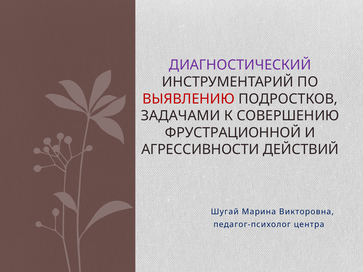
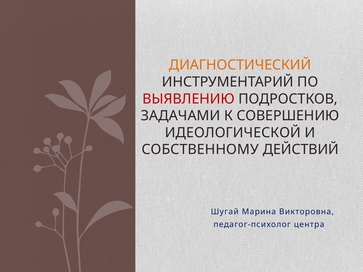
ДИАГНОСТИЧЕСКИЙ colour: purple -> orange
ФРУСТРАЦИОННОЙ: ФРУСТРАЦИОННОЙ -> ИДЕОЛОГИЧЕСКОЙ
АГРЕССИВНОСТИ: АГРЕССИВНОСТИ -> СОБСТВЕННОМУ
